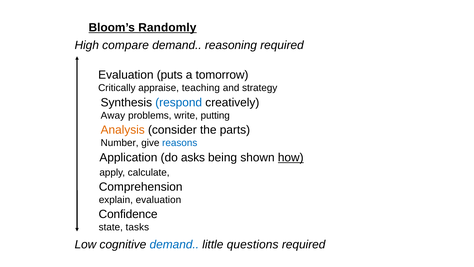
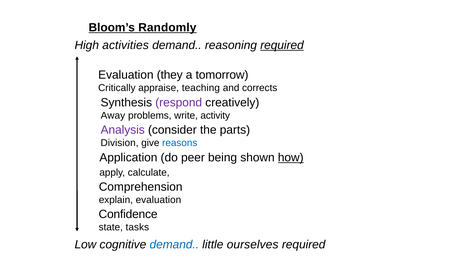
compare: compare -> activities
required at (282, 45) underline: none -> present
puts: puts -> they
strategy: strategy -> corrects
respond colour: blue -> purple
putting: putting -> activity
Analysis colour: orange -> purple
Number: Number -> Division
asks: asks -> peer
questions: questions -> ourselves
